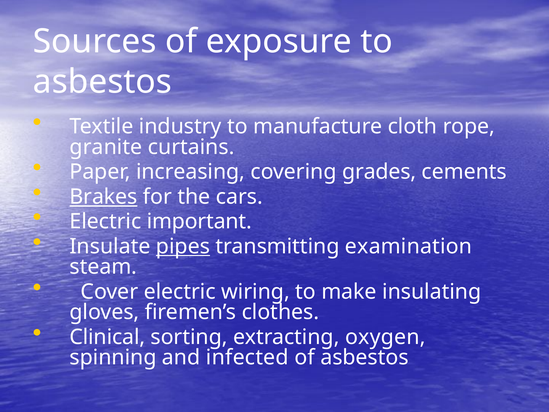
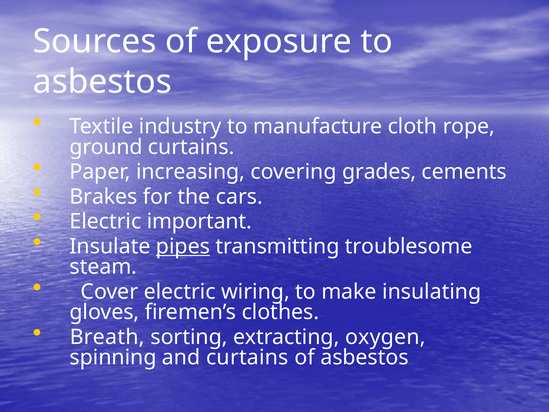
granite: granite -> ground
Brakes underline: present -> none
examination: examination -> troublesome
Clinical: Clinical -> Breath
and infected: infected -> curtains
